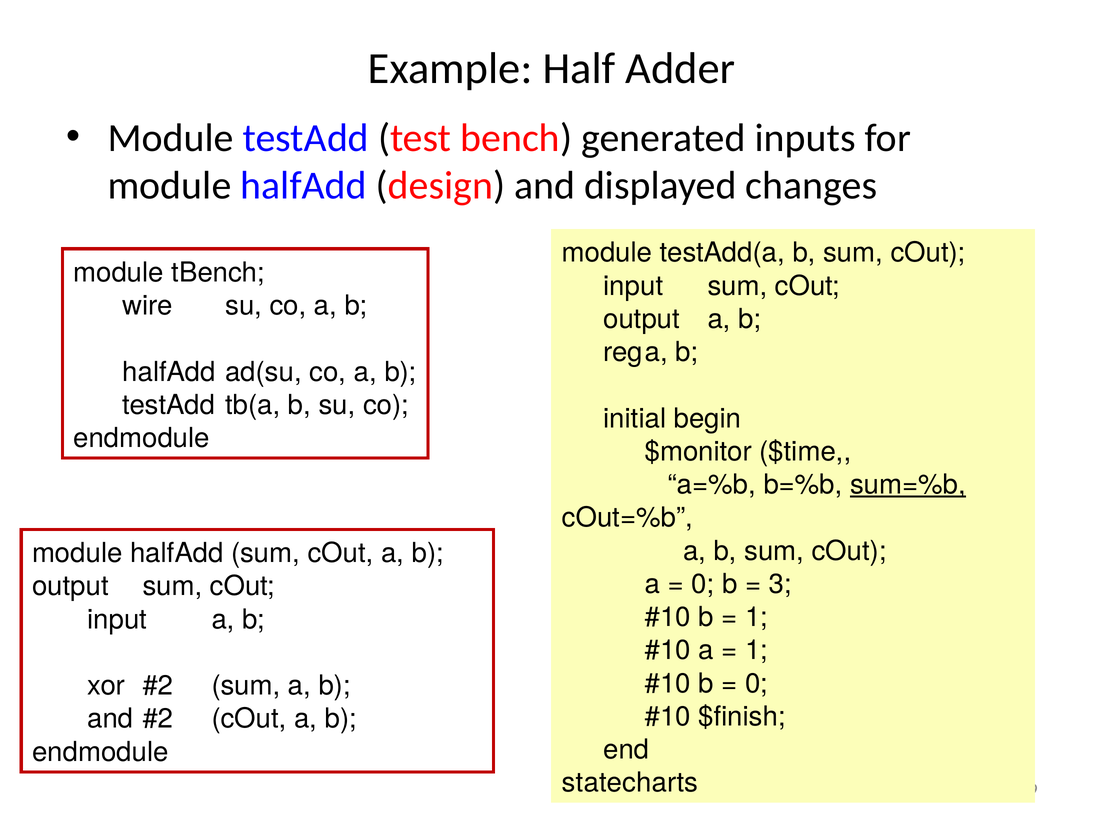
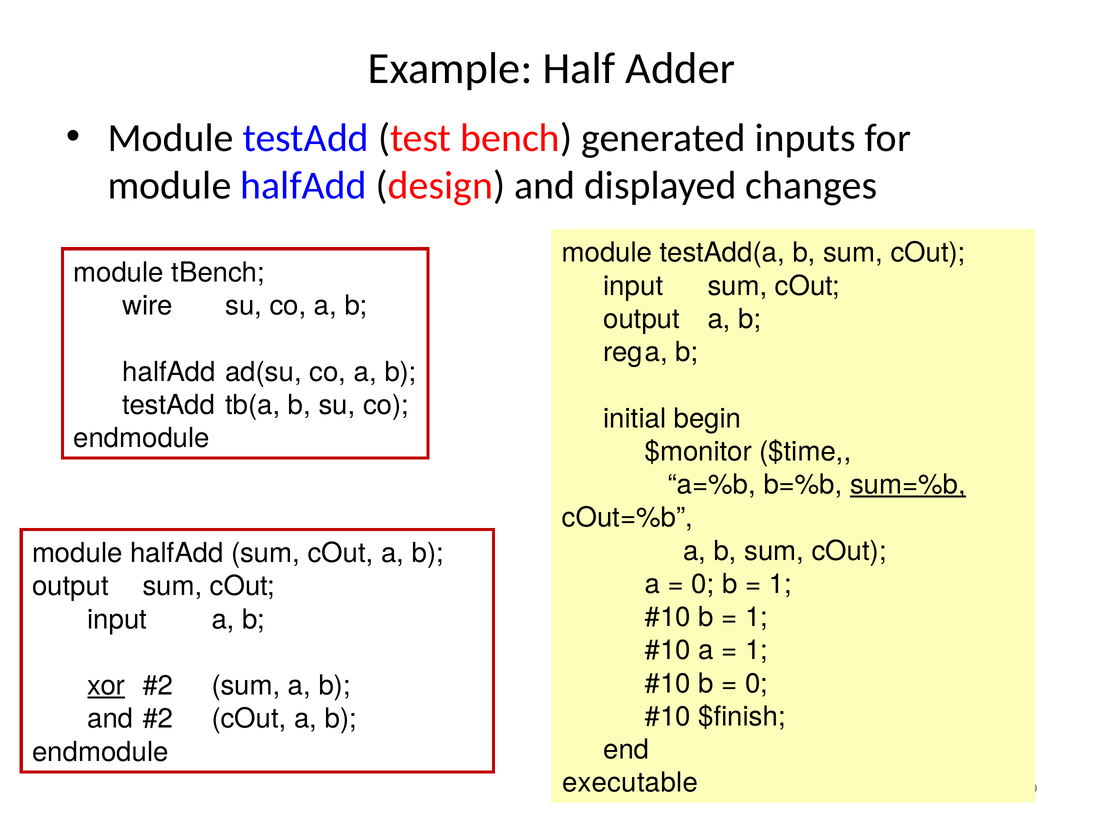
3 at (780, 584): 3 -> 1
xor underline: none -> present
statecharts: statecharts -> executable
